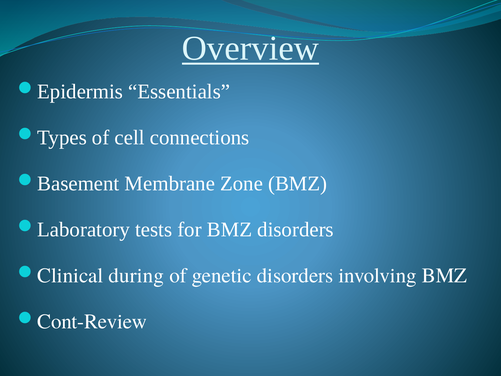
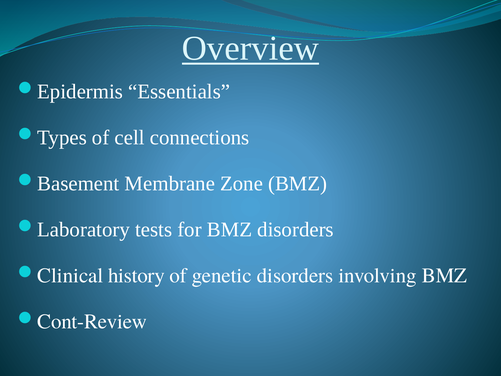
during: during -> history
